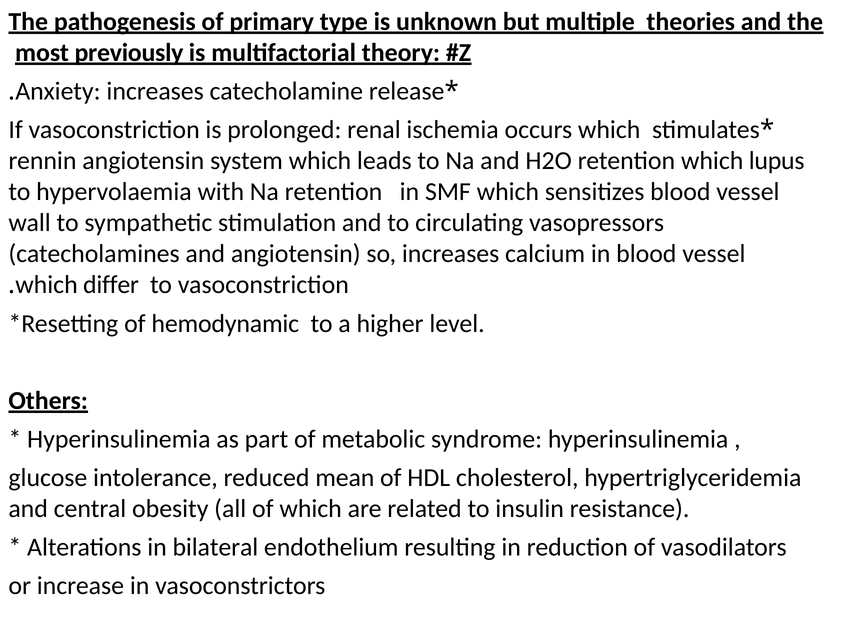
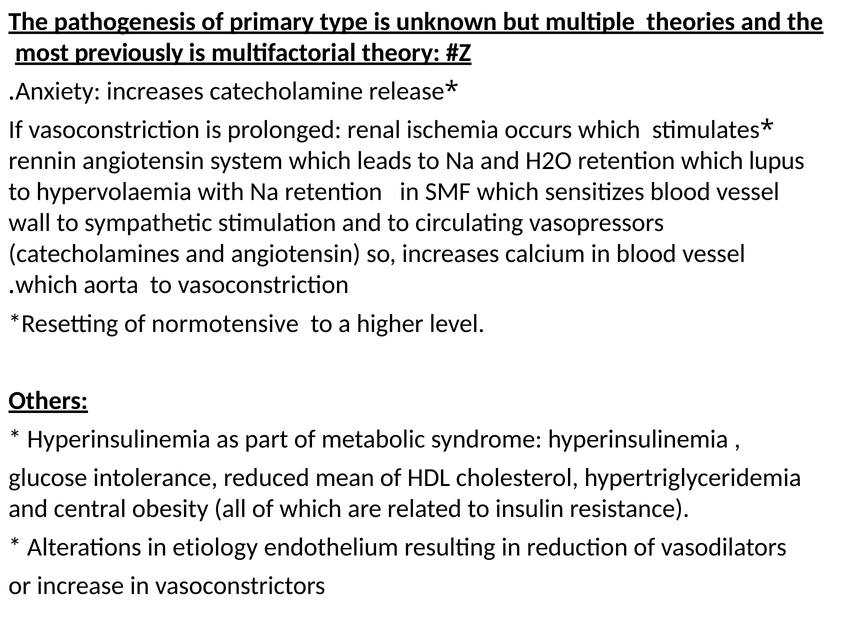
differ: differ -> aorta
hemodynamic: hemodynamic -> normotensive
bilateral: bilateral -> etiology
